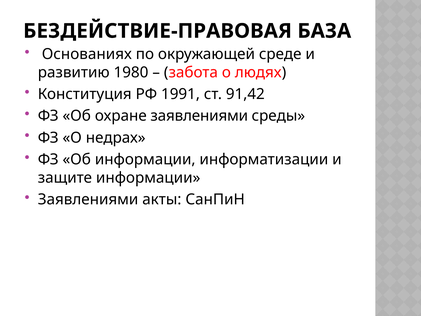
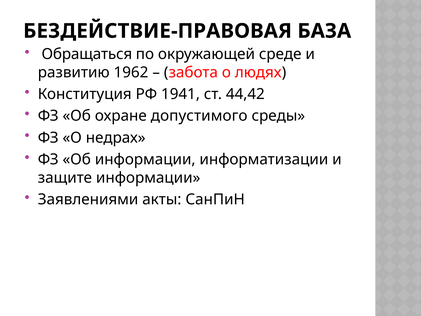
Основаниях: Основаниях -> Обращаться
1980: 1980 -> 1962
1991: 1991 -> 1941
91,42: 91,42 -> 44,42
охране заявлениями: заявлениями -> допустимого
